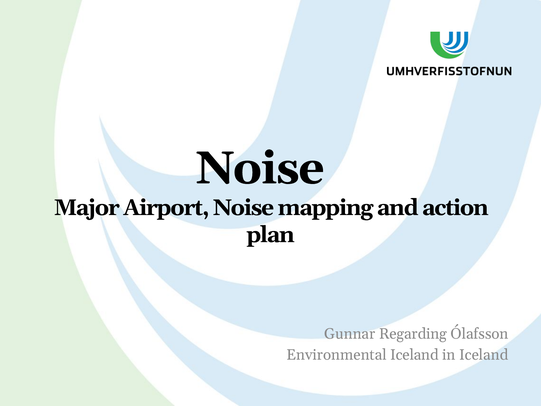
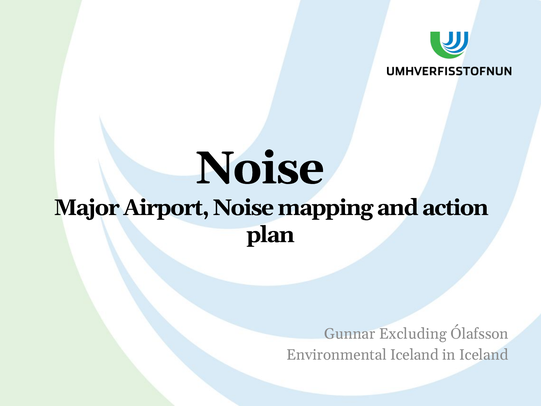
Regarding: Regarding -> Excluding
